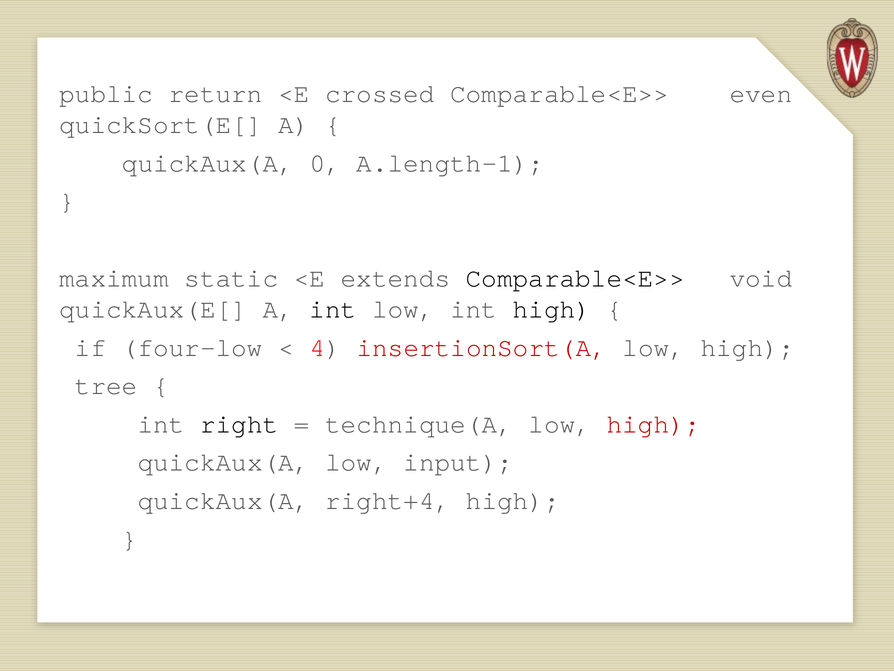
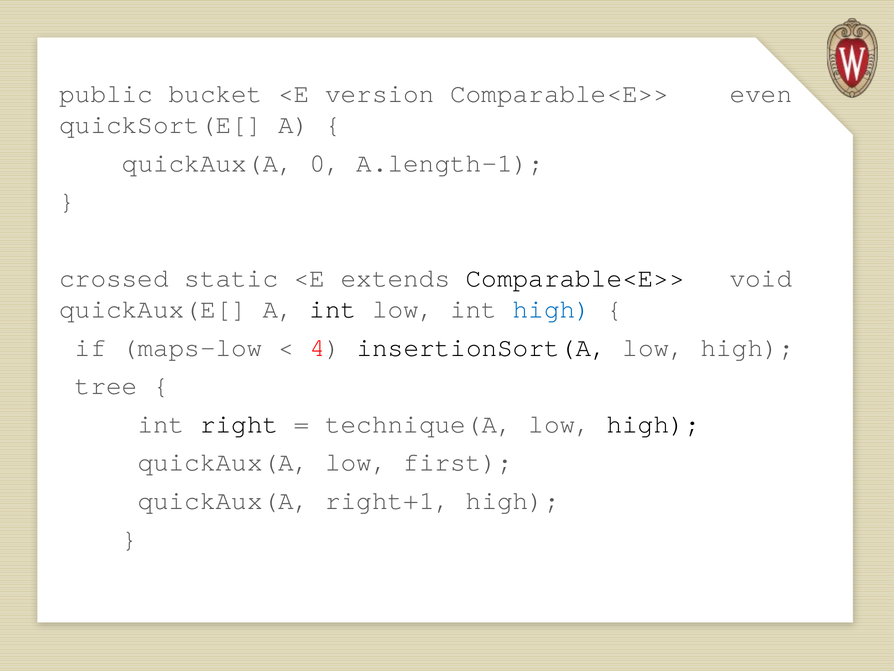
return: return -> bucket
crossed: crossed -> version
maximum: maximum -> crossed
high at (552, 309) colour: black -> blue
four-low: four-low -> maps-low
insertionSort(A colour: red -> black
high at (654, 424) colour: red -> black
input: input -> first
right+4: right+4 -> right+1
